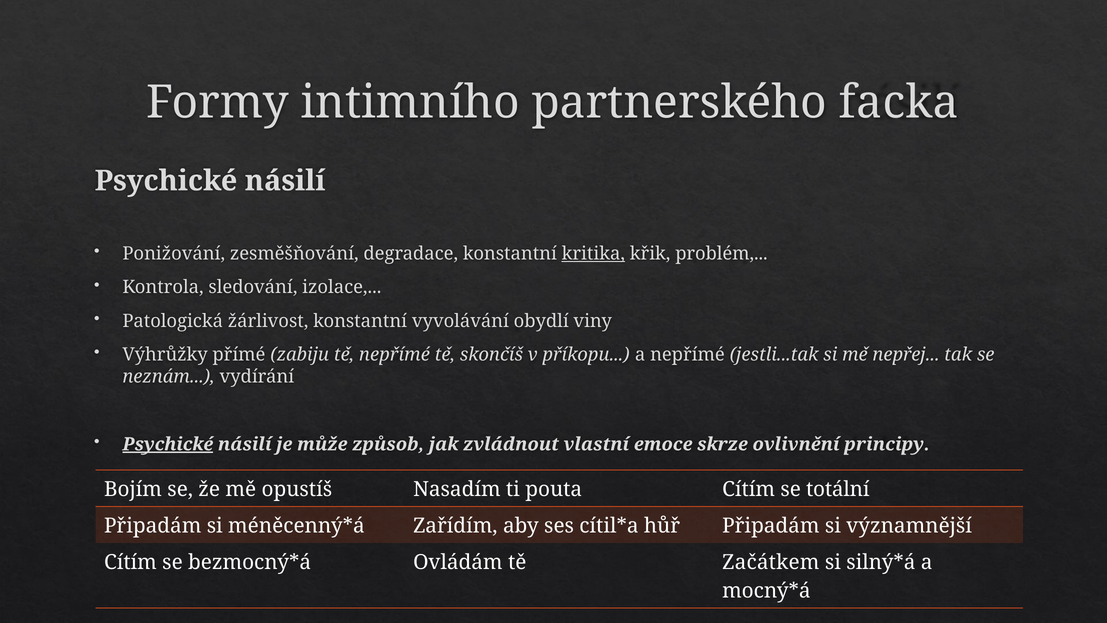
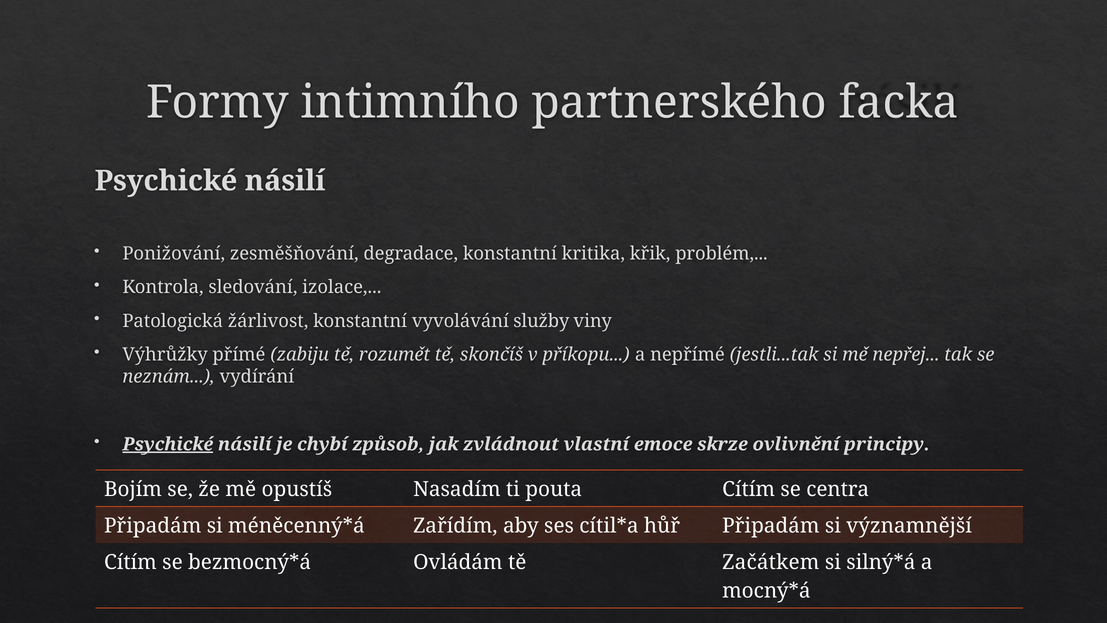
kritika underline: present -> none
obydlí: obydlí -> služby
tě nepřímé: nepřímé -> rozumět
může: může -> chybí
totální: totální -> centra
